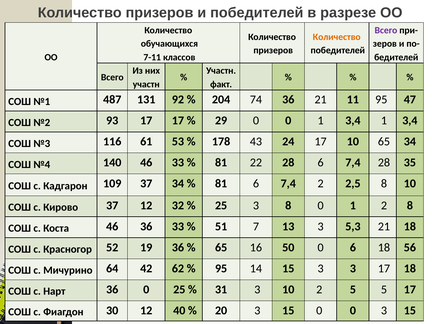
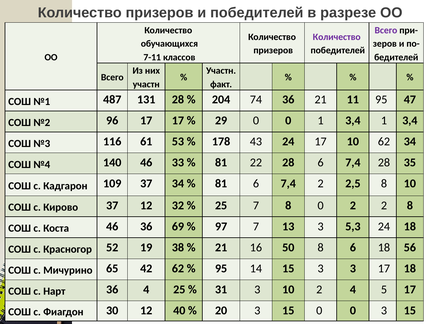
Количество at (337, 37) colour: orange -> purple
131 92: 92 -> 28
93: 93 -> 96
10 65: 65 -> 62
25 3: 3 -> 7
8 0 1: 1 -> 2
36 33: 33 -> 69
51: 51 -> 97
5,3 21: 21 -> 24
19 36: 36 -> 38
65 at (221, 247): 65 -> 21
50 0: 0 -> 8
64: 64 -> 65
36 0: 0 -> 4
2 5: 5 -> 4
